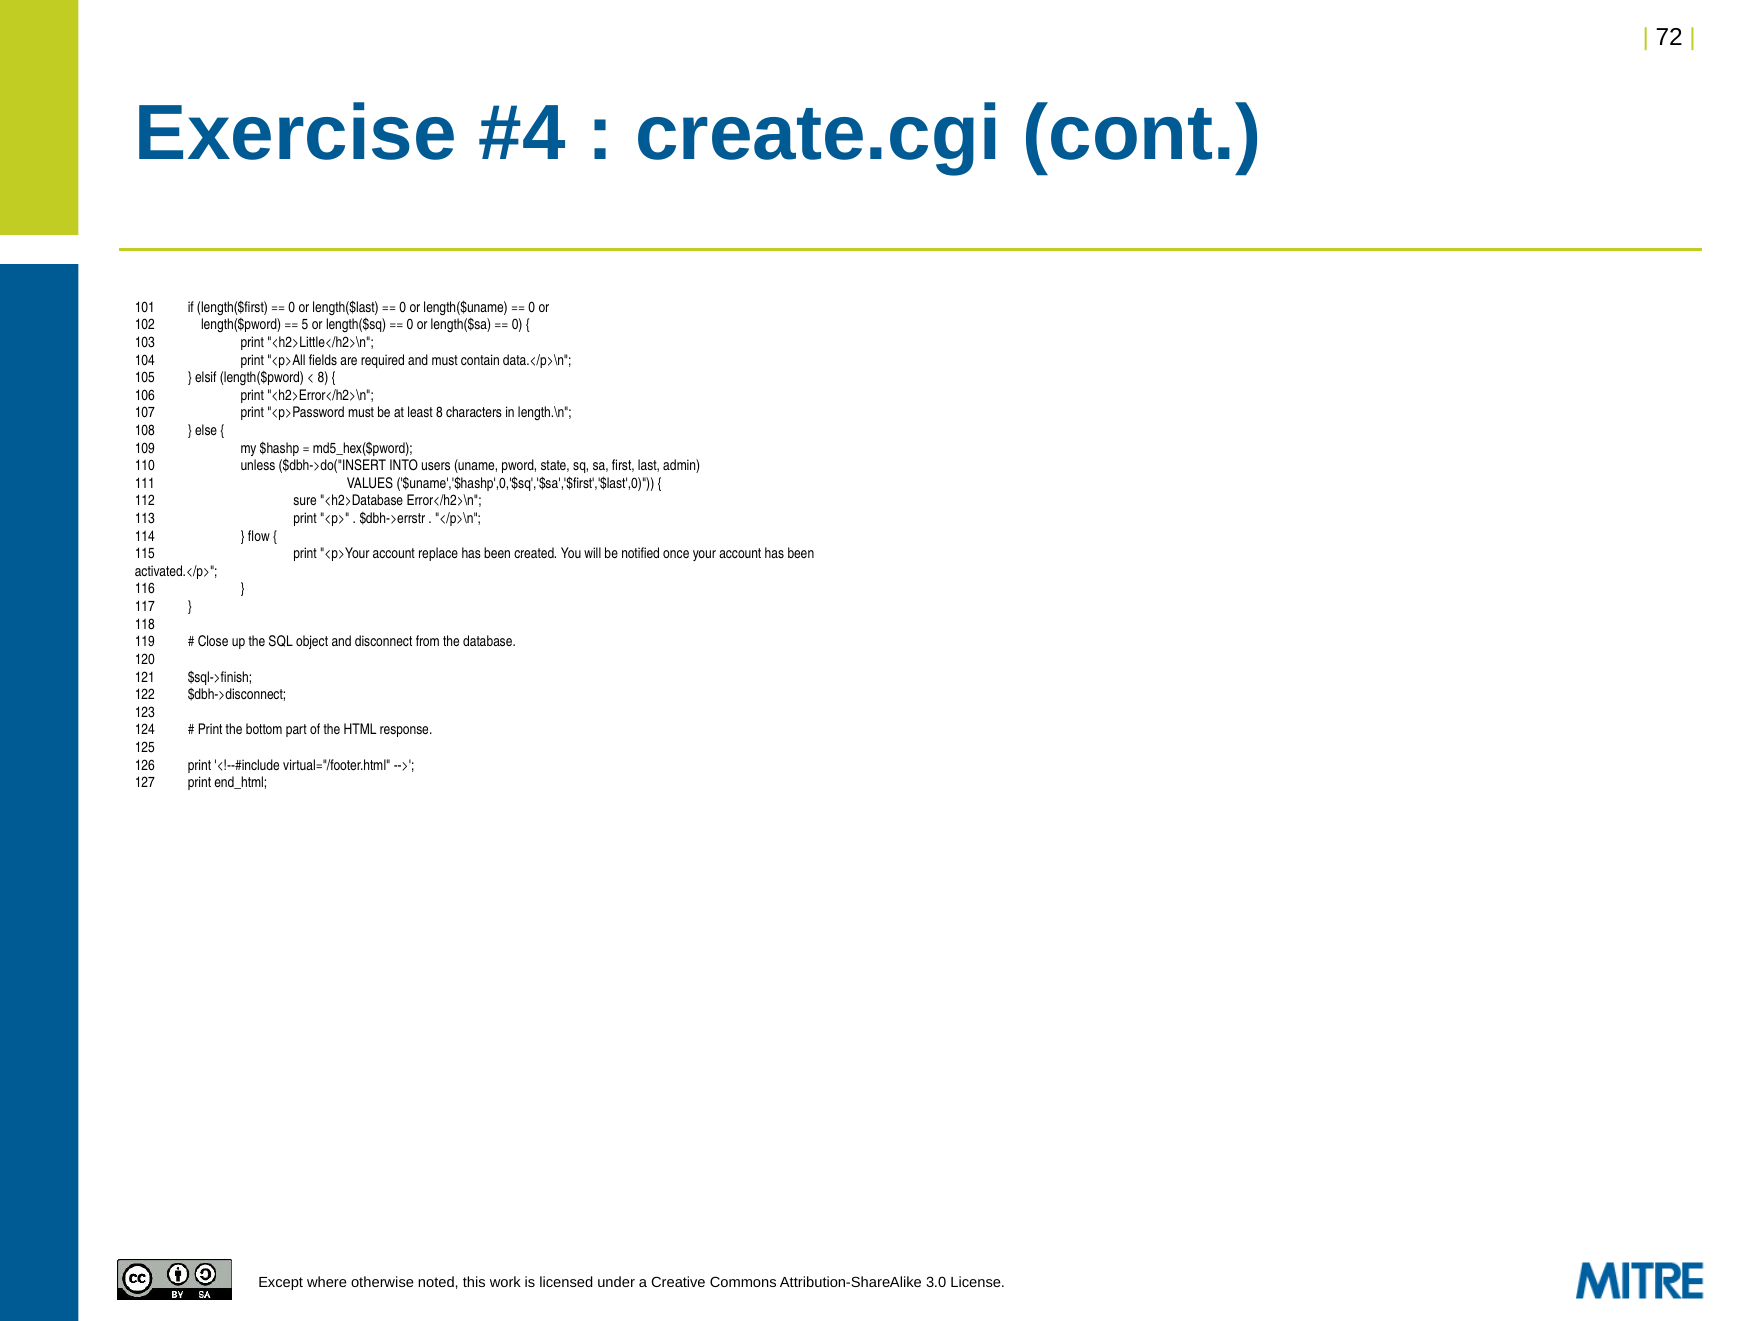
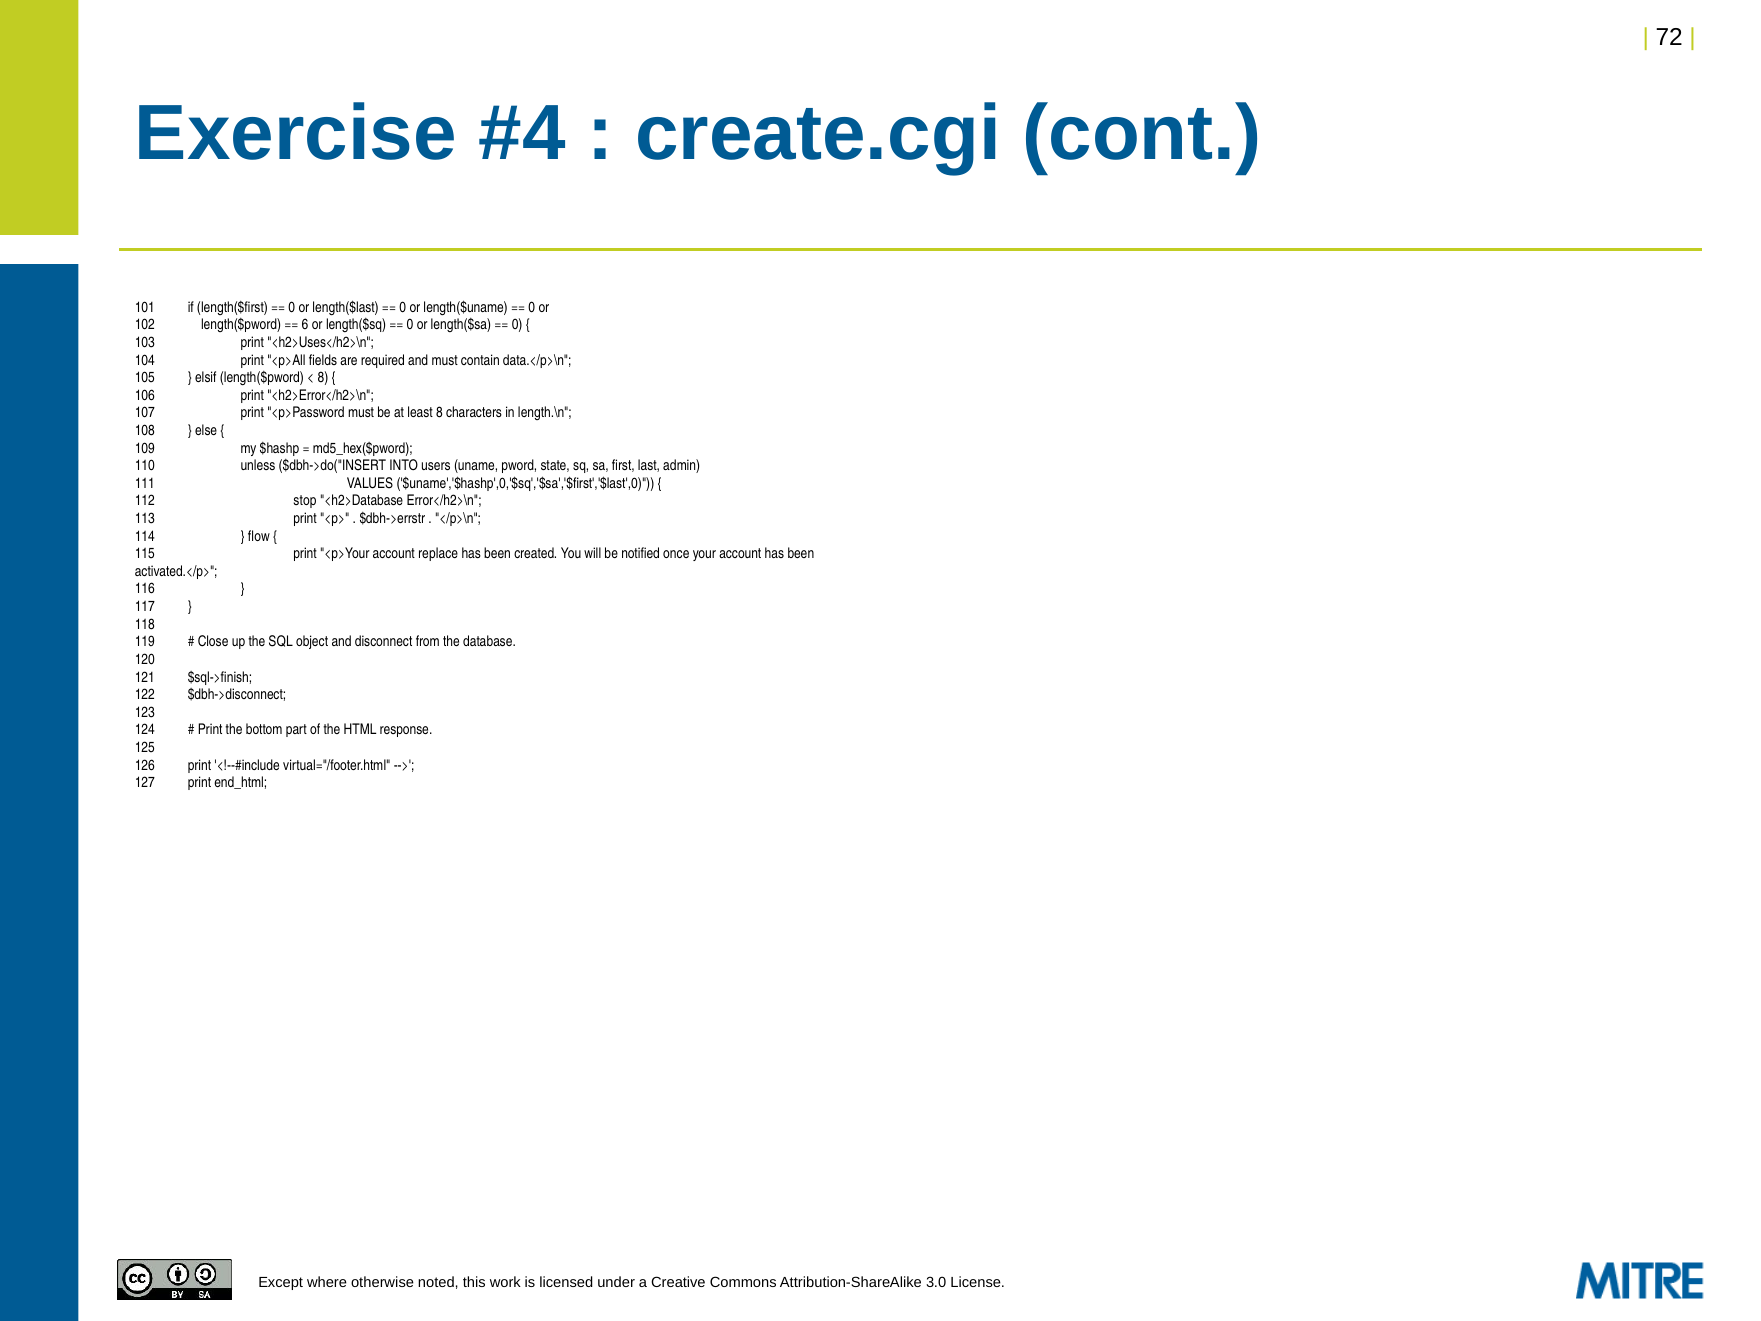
5: 5 -> 6
<h2>Little</h2>\n: <h2>Little</h2>\n -> <h2>Uses</h2>\n
sure: sure -> stop
